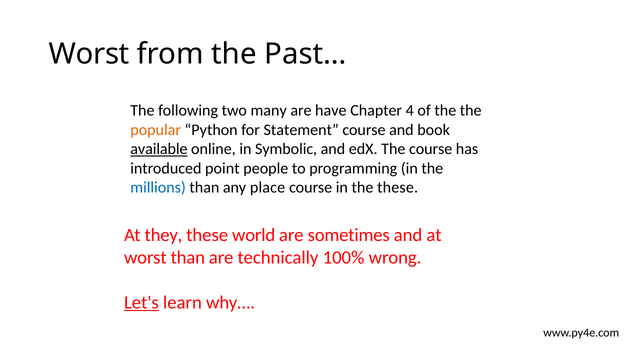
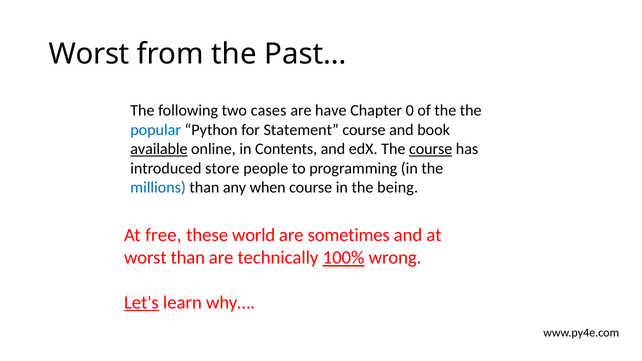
many: many -> cases
4: 4 -> 0
popular colour: orange -> blue
Symbolic: Symbolic -> Contents
course at (431, 149) underline: none -> present
point: point -> store
place: place -> when
the these: these -> being
they: they -> free
100% underline: none -> present
